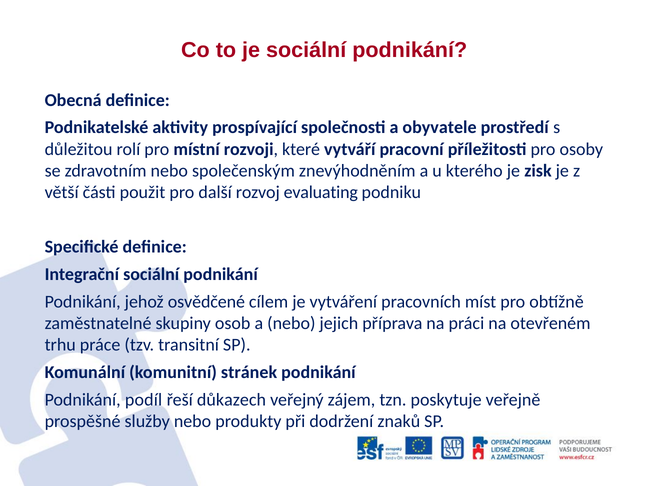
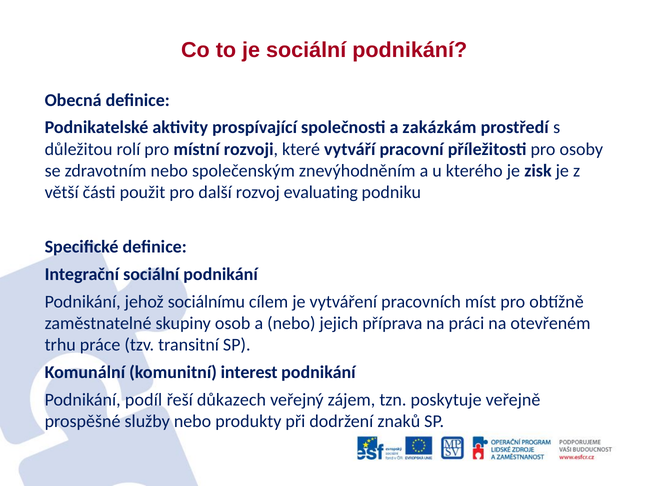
obyvatele: obyvatele -> zakázkám
osvědčené: osvědčené -> sociálnímu
stránek: stránek -> interest
